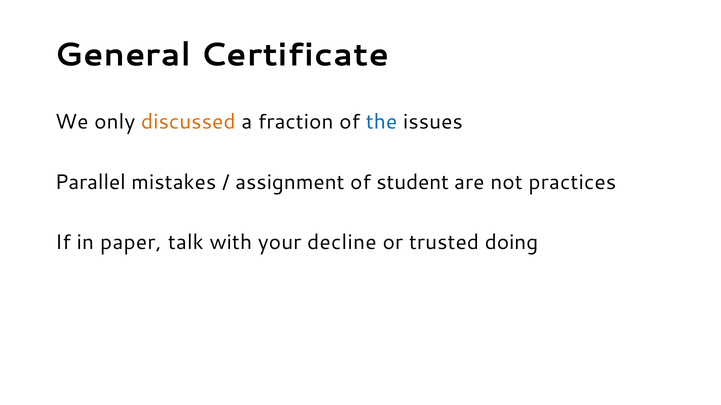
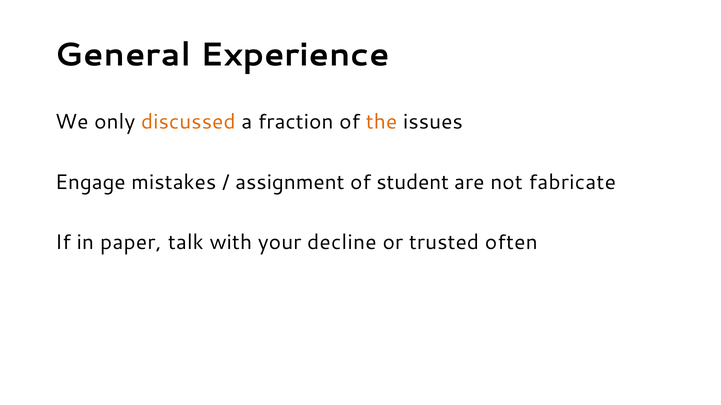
Certificate: Certificate -> Experience
the colour: blue -> orange
Parallel: Parallel -> Engage
practices: practices -> fabricate
doing: doing -> often
